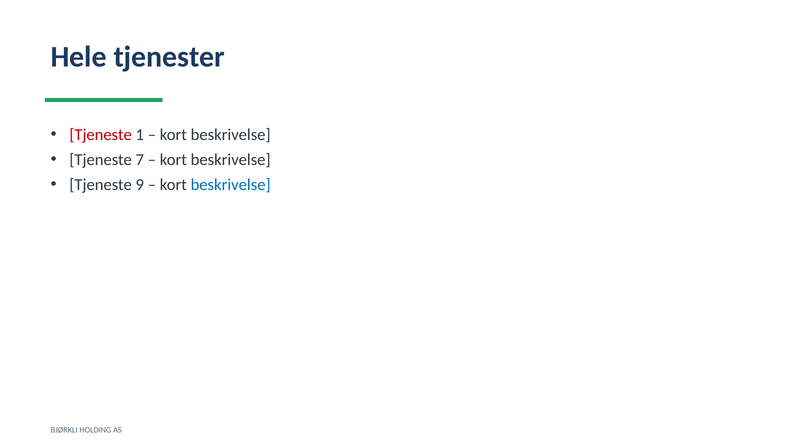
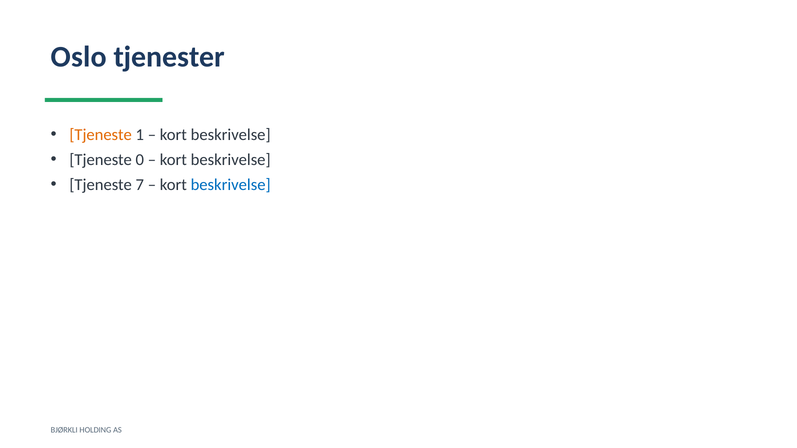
Hele: Hele -> Oslo
Tjeneste at (101, 135) colour: red -> orange
7: 7 -> 0
9: 9 -> 7
